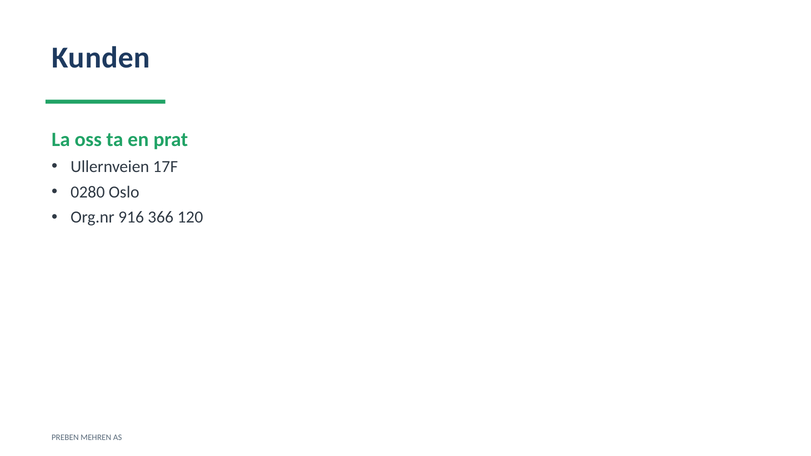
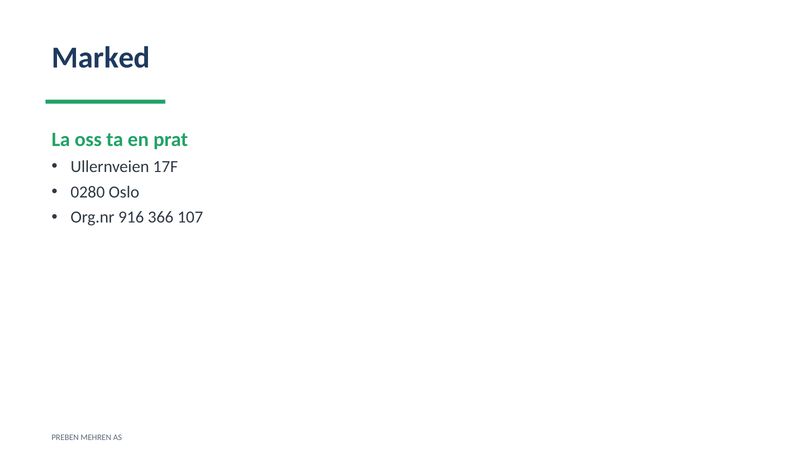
Kunden: Kunden -> Marked
120: 120 -> 107
